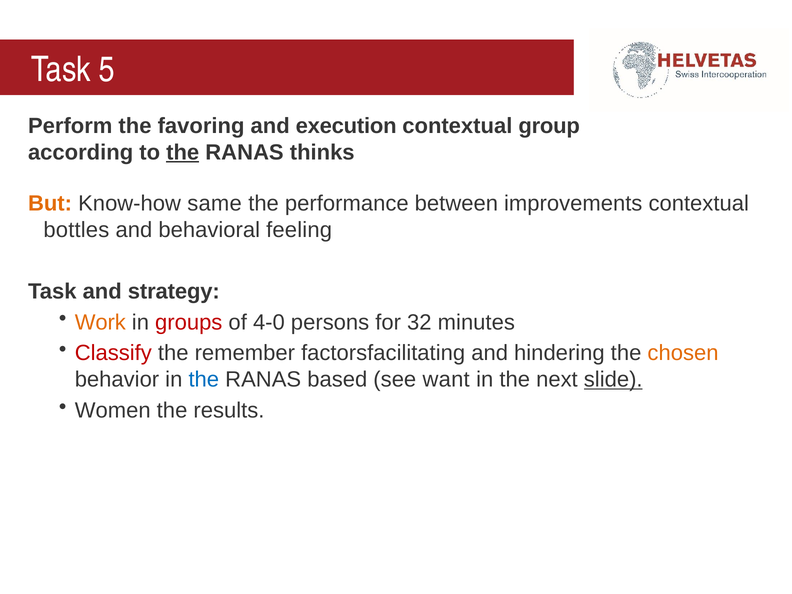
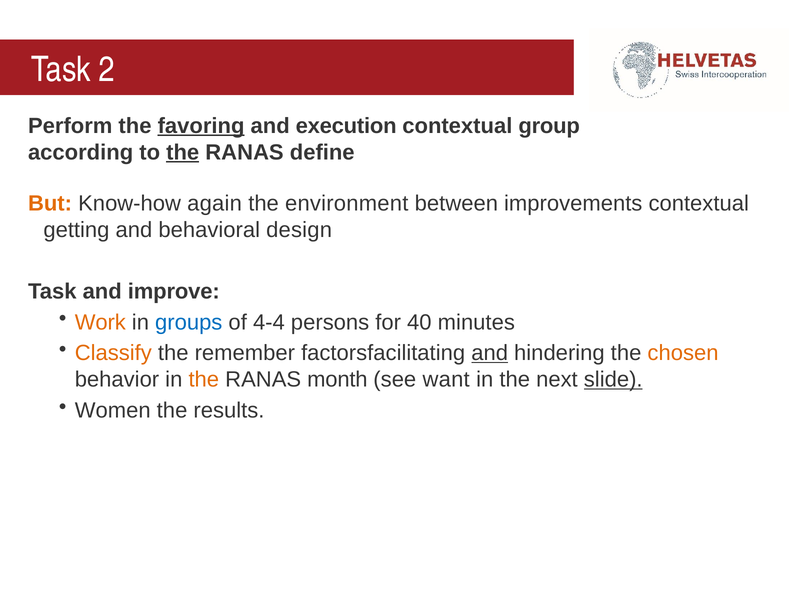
5: 5 -> 2
favoring underline: none -> present
thinks: thinks -> define
same: same -> again
performance: performance -> environment
bottles: bottles -> getting
feeling: feeling -> design
strategy: strategy -> improve
groups colour: red -> blue
4-0: 4-0 -> 4-4
32: 32 -> 40
Classify colour: red -> orange
and at (490, 353) underline: none -> present
the at (204, 380) colour: blue -> orange
based: based -> month
